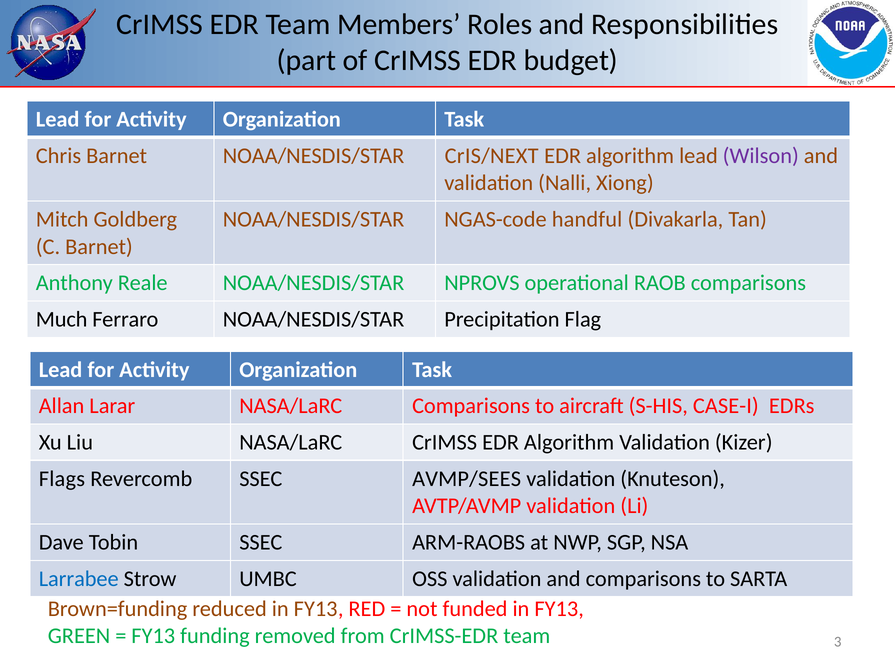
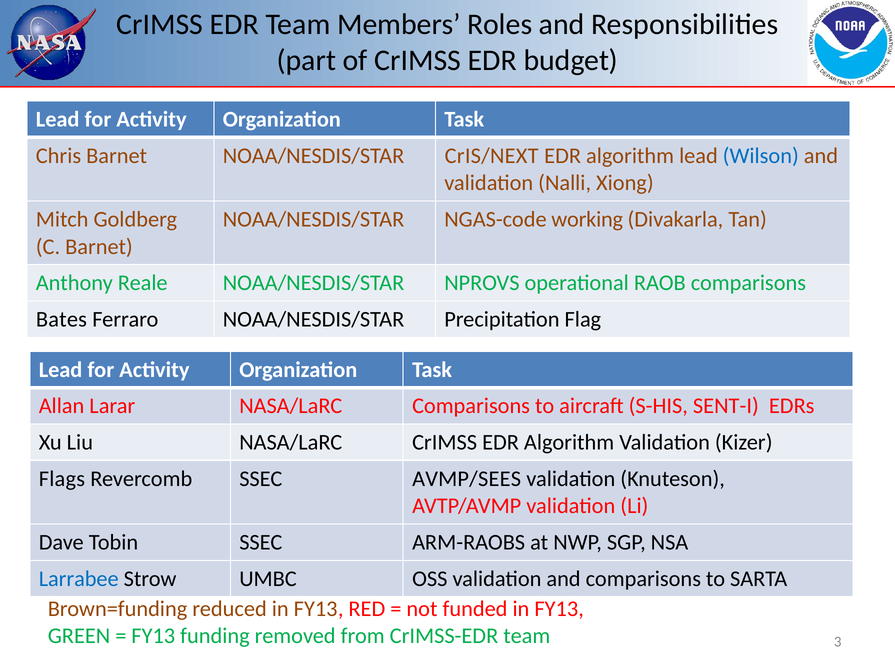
Wilson colour: purple -> blue
handful: handful -> working
Much: Much -> Bates
CASE-I: CASE-I -> SENT-I
